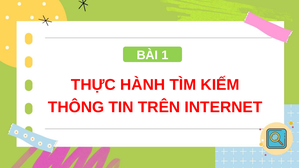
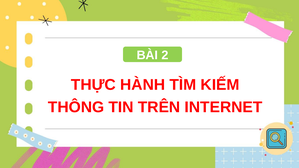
1: 1 -> 2
